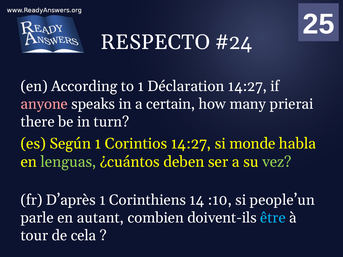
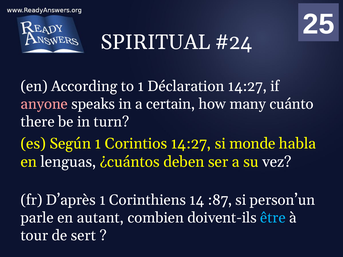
RESPECTO: RESPECTO -> SPIRITUAL
prierai: prierai -> cuánto
lenguas colour: light green -> white
vez colour: light green -> white
:10: :10 -> :87
people’un: people’un -> person’un
cela: cela -> sert
